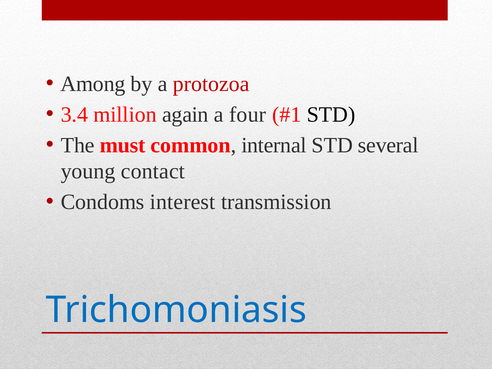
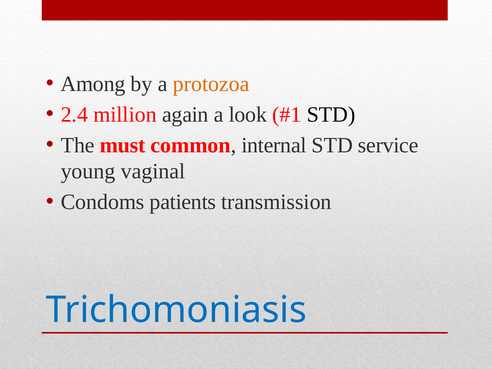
protozoa colour: red -> orange
3.4: 3.4 -> 2.4
four: four -> look
several: several -> service
contact: contact -> vaginal
interest: interest -> patients
